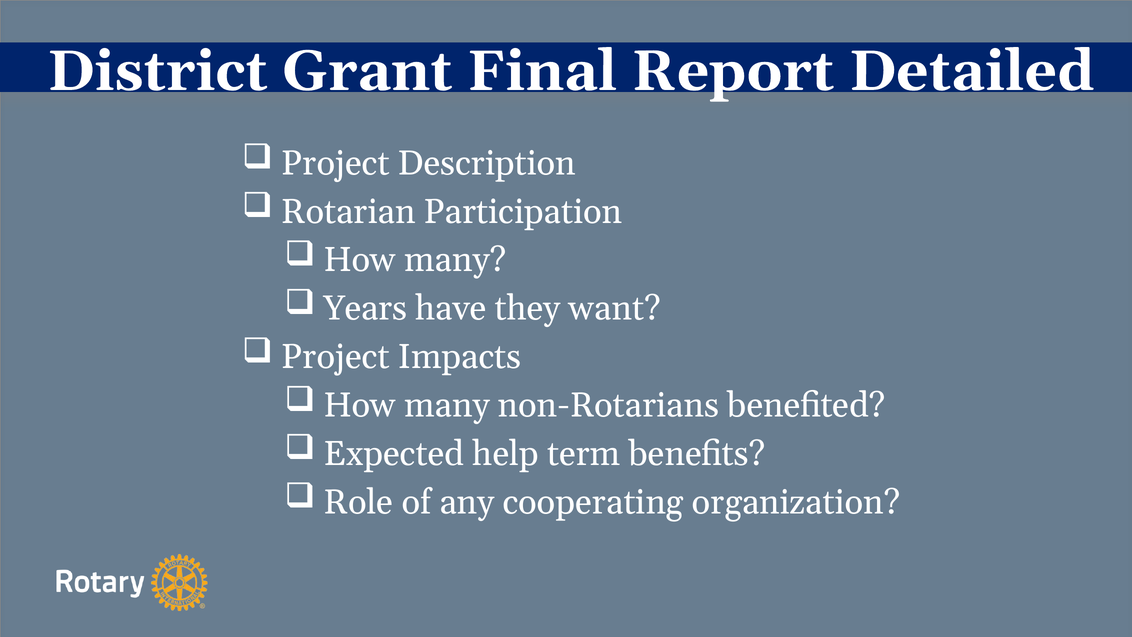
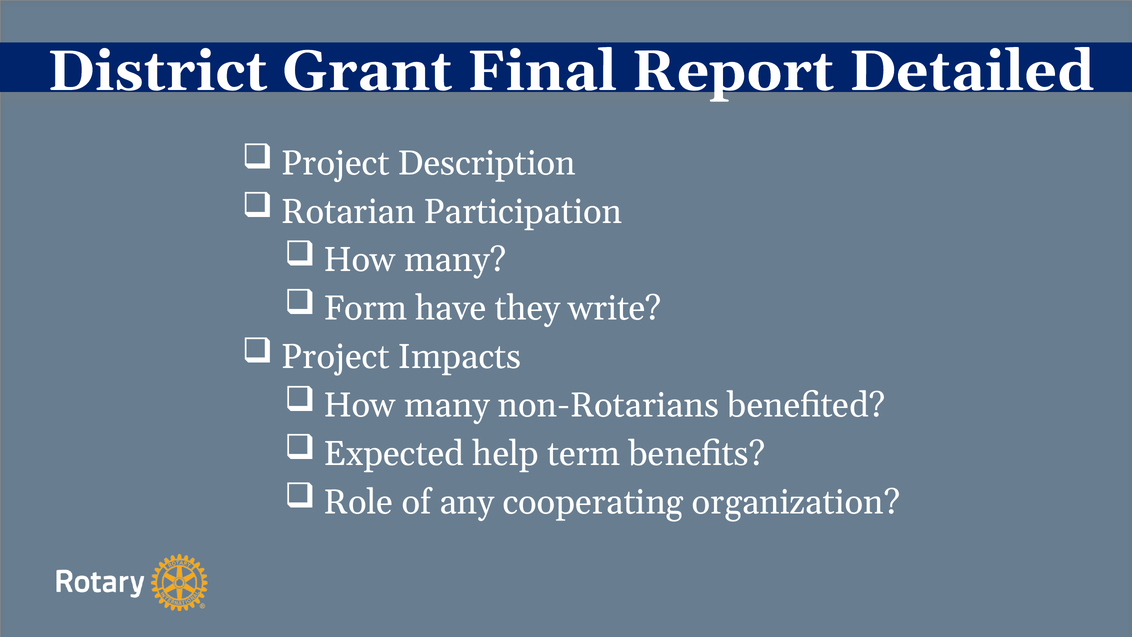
Years: Years -> Form
want: want -> write
